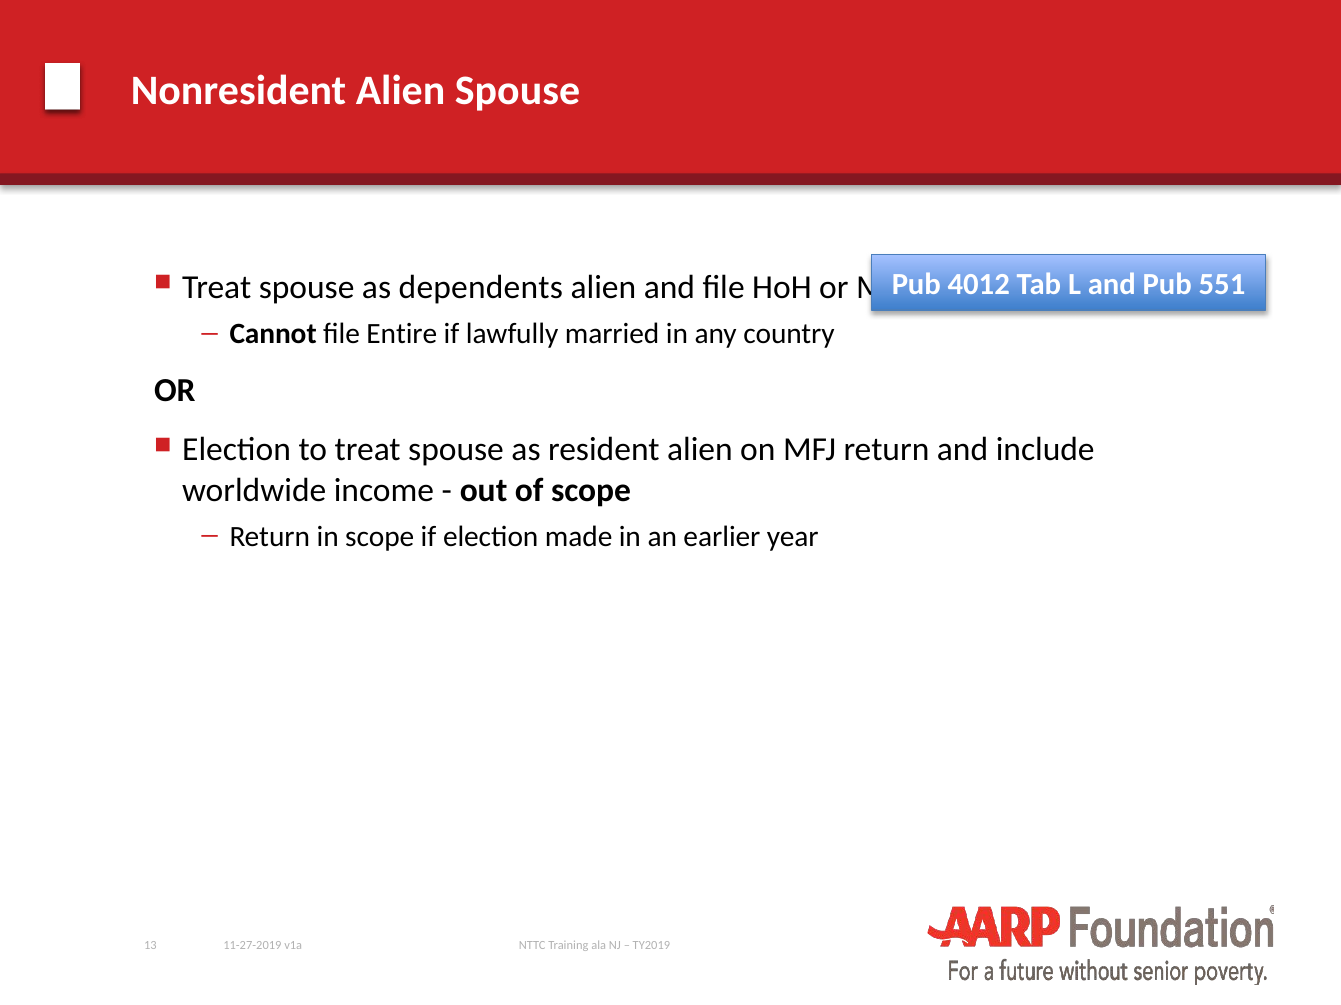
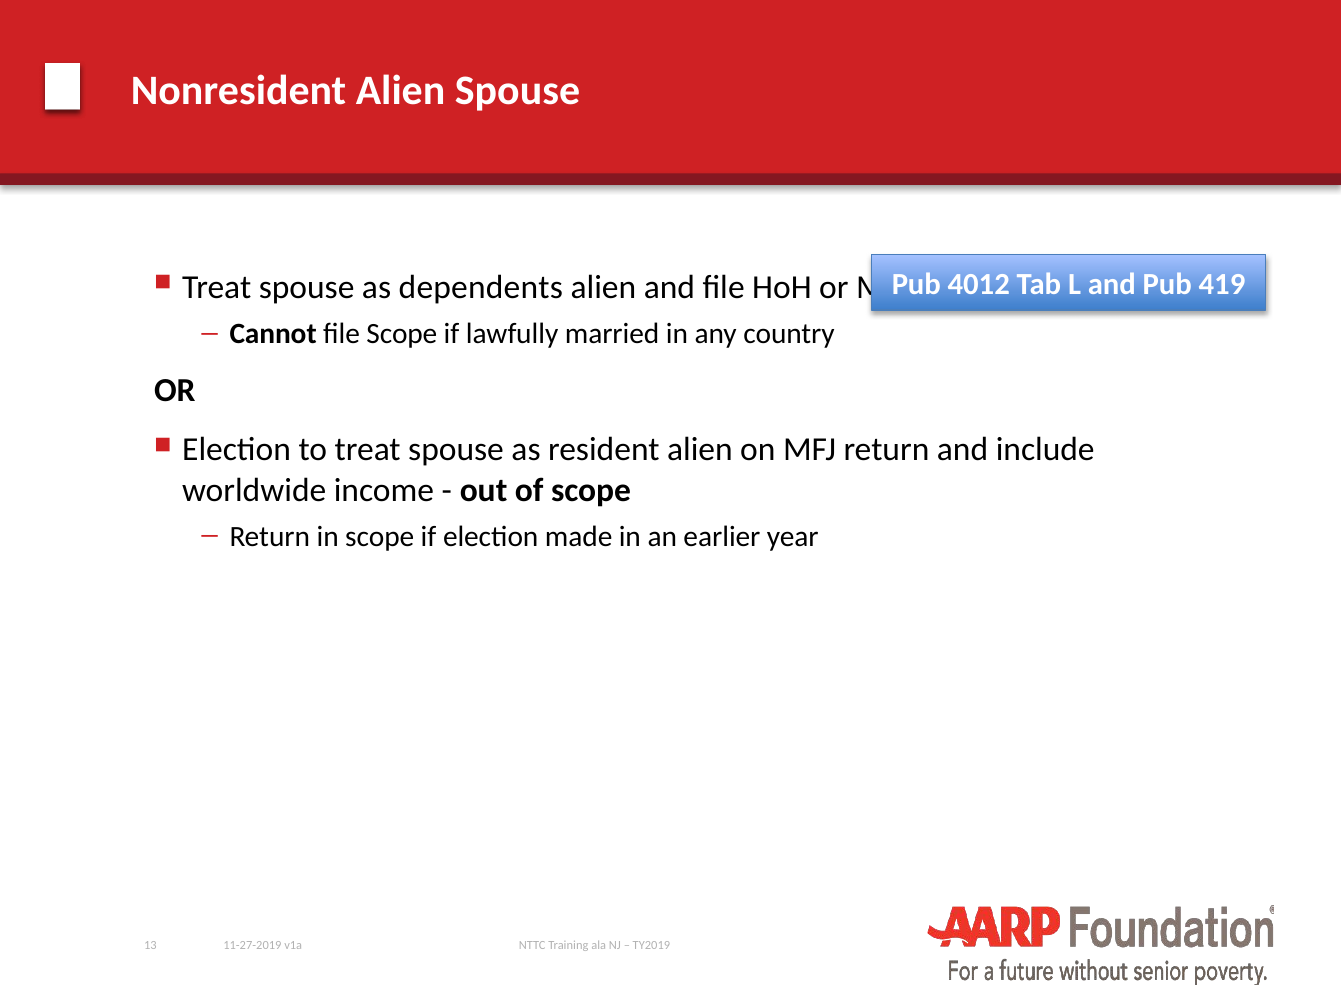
551: 551 -> 419
file Entire: Entire -> Scope
